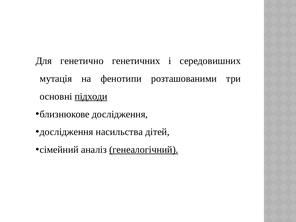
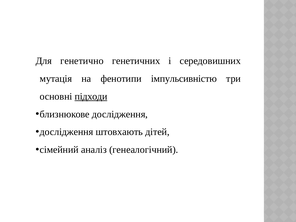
розташованими: розташованими -> імпульсивністю
насильства: насильства -> штовхають
генеалогічний underline: present -> none
